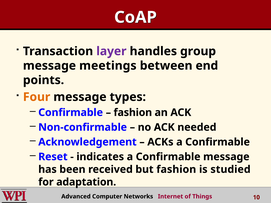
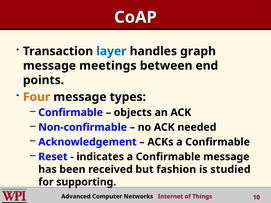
layer colour: purple -> blue
group: group -> graph
fashion at (133, 113): fashion -> objects
adaptation: adaptation -> supporting
